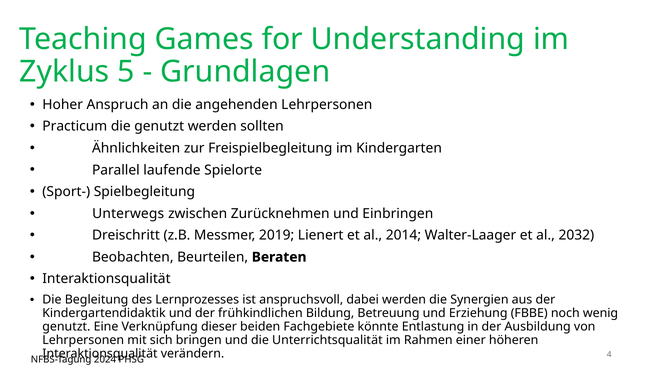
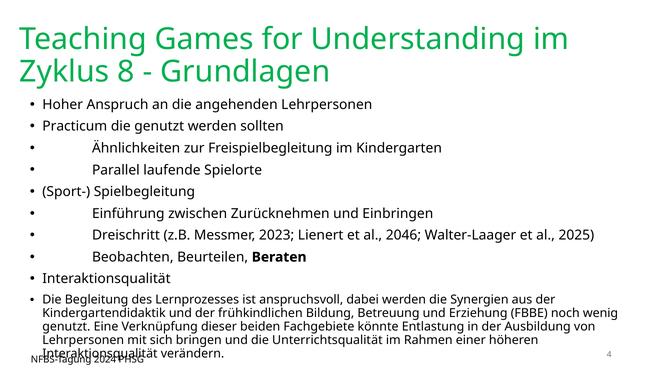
5: 5 -> 8
Unterwegs: Unterwegs -> Einführung
2019: 2019 -> 2023
2014: 2014 -> 2046
2032: 2032 -> 2025
